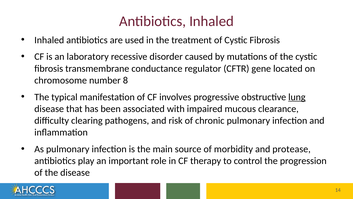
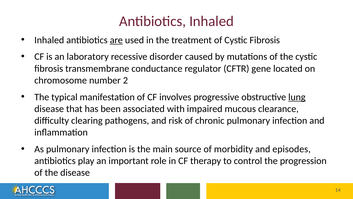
are underline: none -> present
8: 8 -> 2
protease: protease -> episodes
